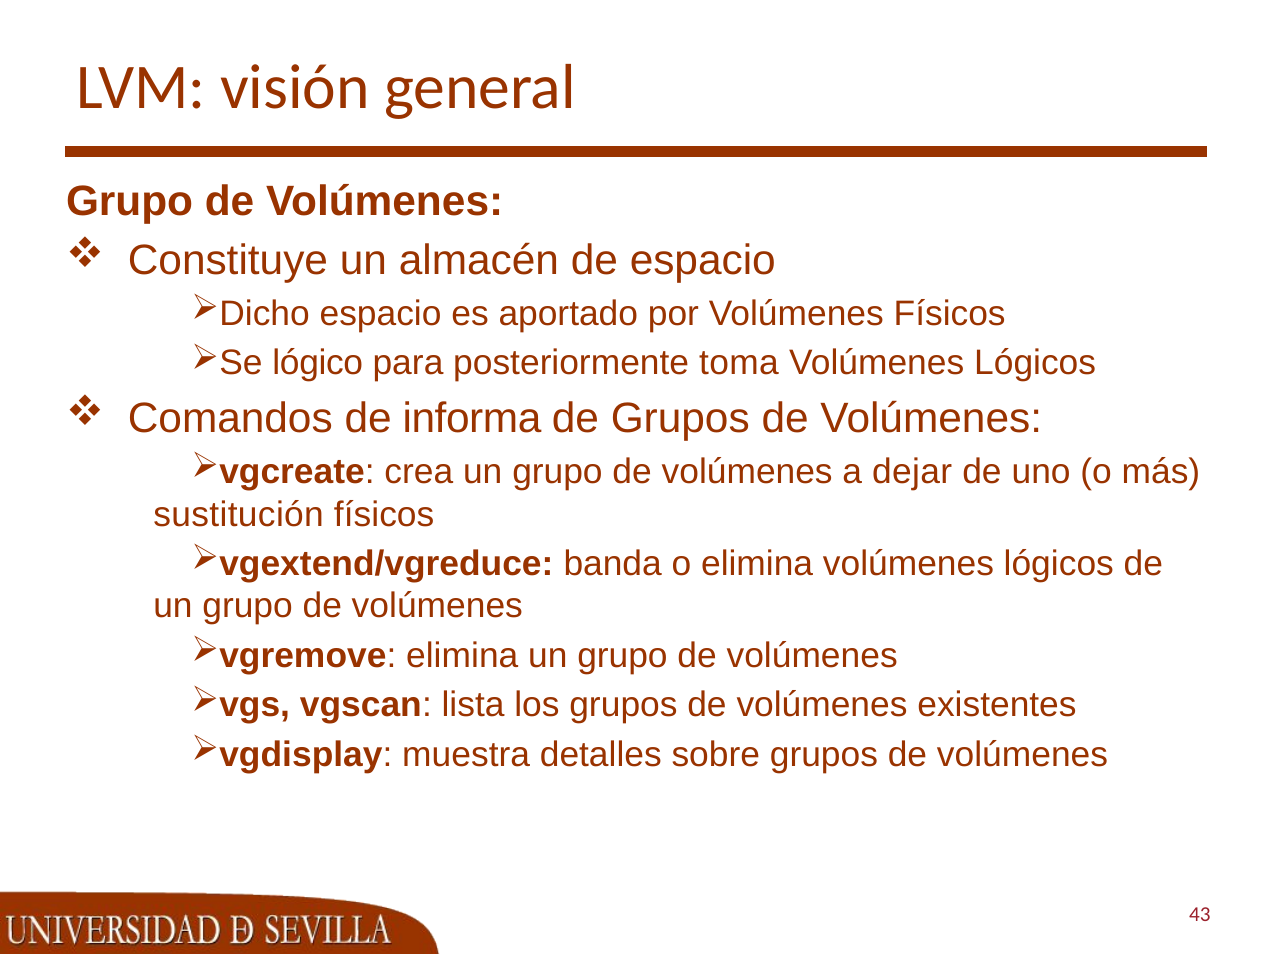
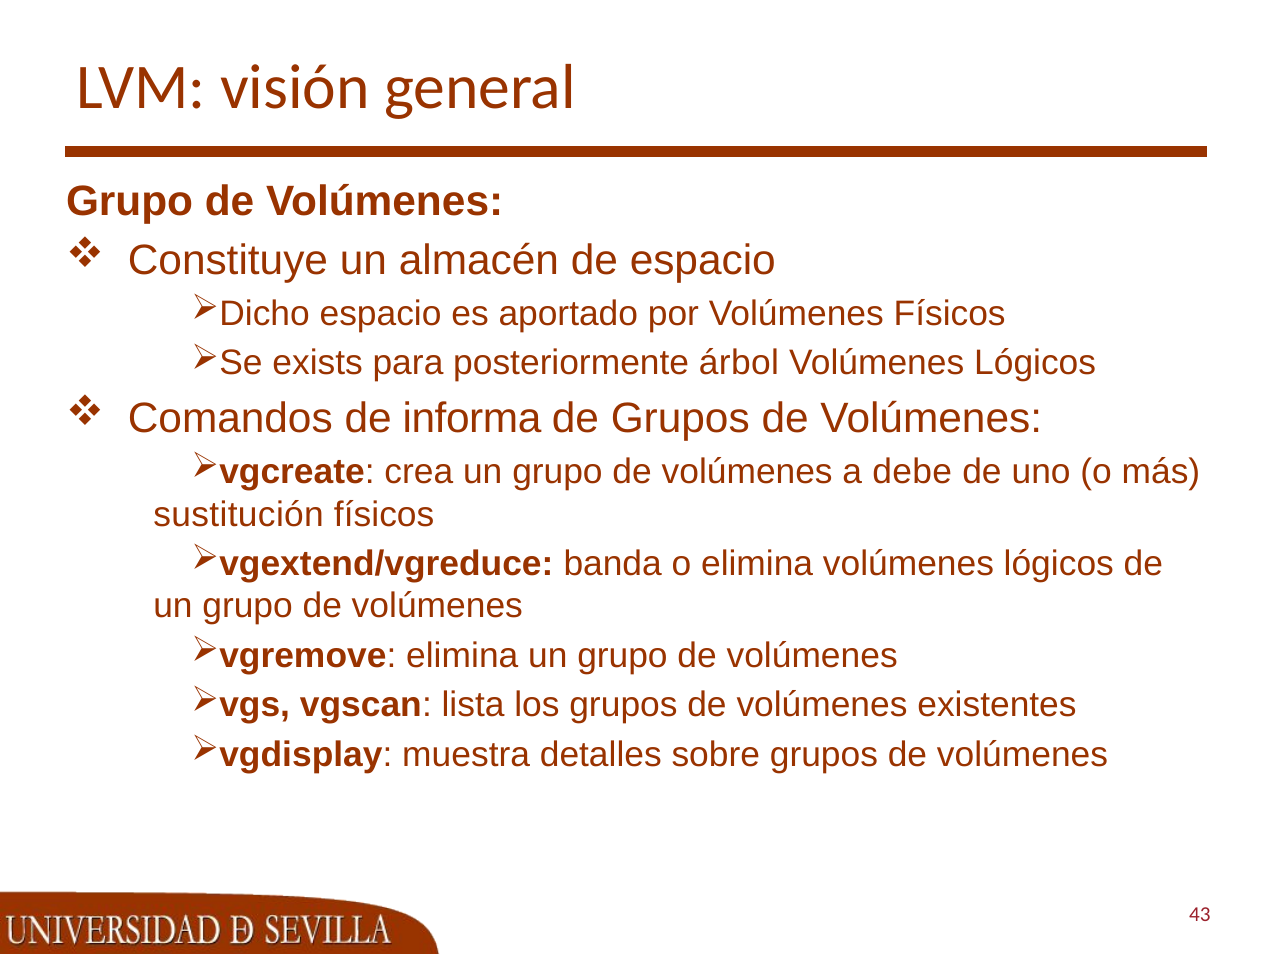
lógico: lógico -> exists
toma: toma -> árbol
dejar: dejar -> debe
